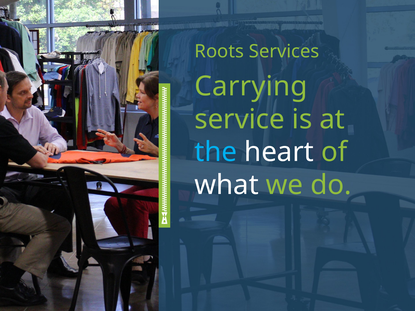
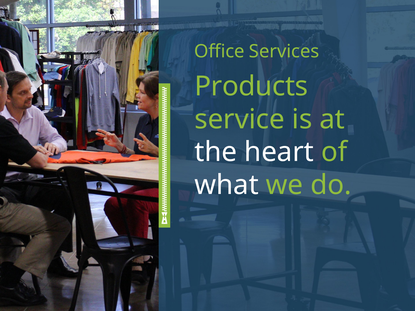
Roots: Roots -> Office
Carrying: Carrying -> Products
the colour: light blue -> white
